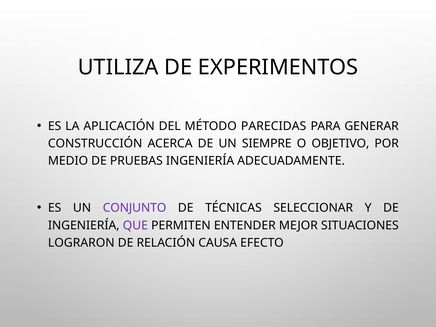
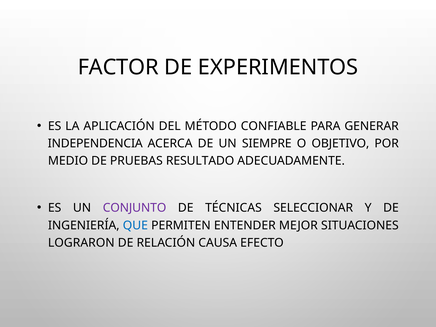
UTILIZA: UTILIZA -> FACTOR
PARECIDAS: PARECIDAS -> CONFIABLE
CONSTRUCCIÓN: CONSTRUCCIÓN -> INDEPENDENCIA
PRUEBAS INGENIERÍA: INGENIERÍA -> RESULTADO
QUE colour: purple -> blue
